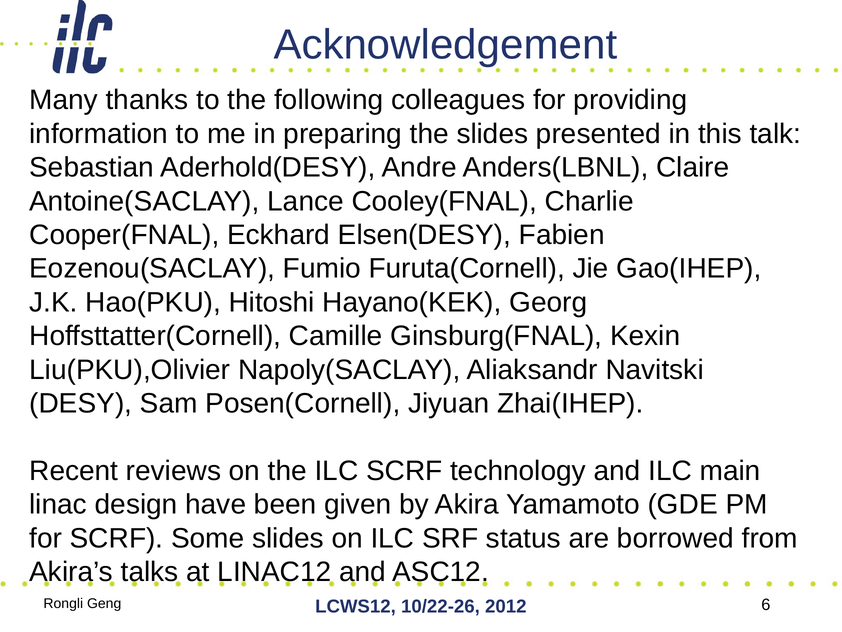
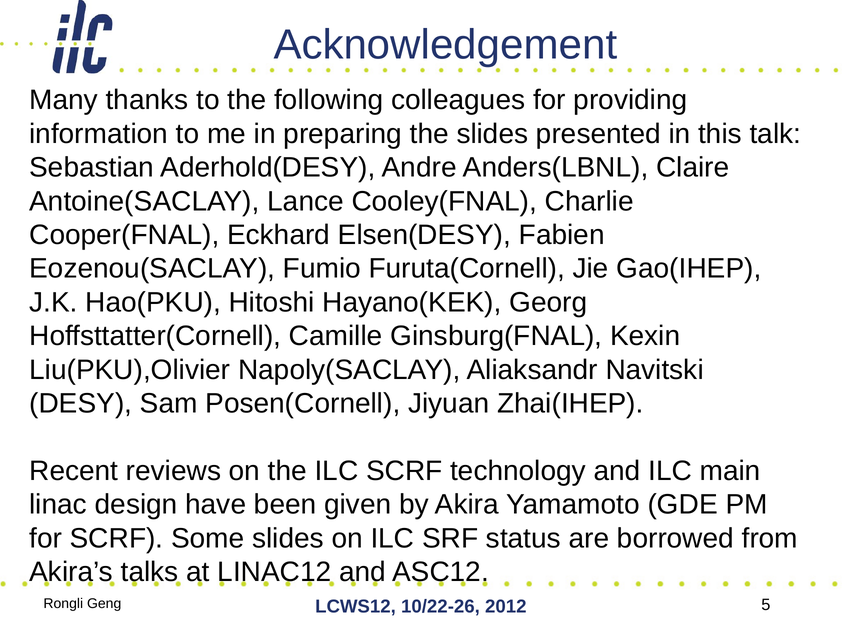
6: 6 -> 5
